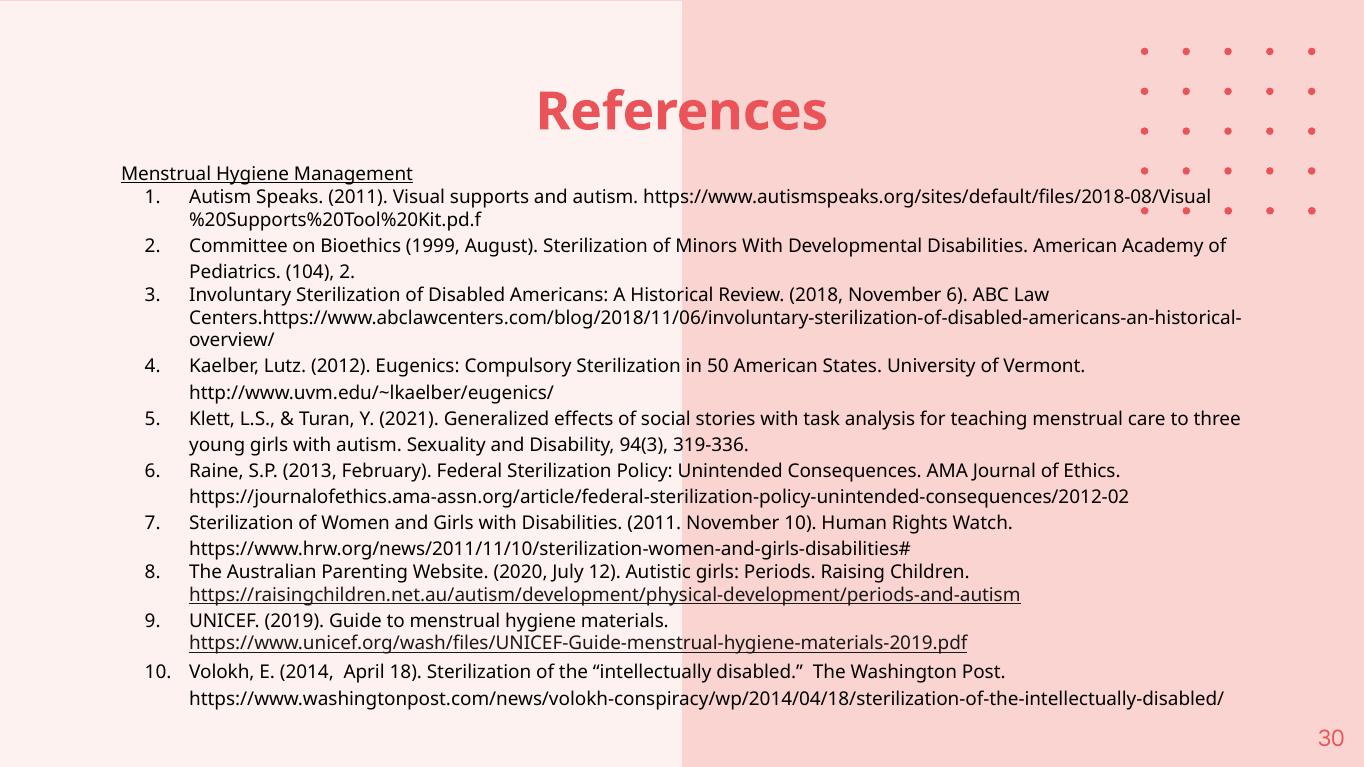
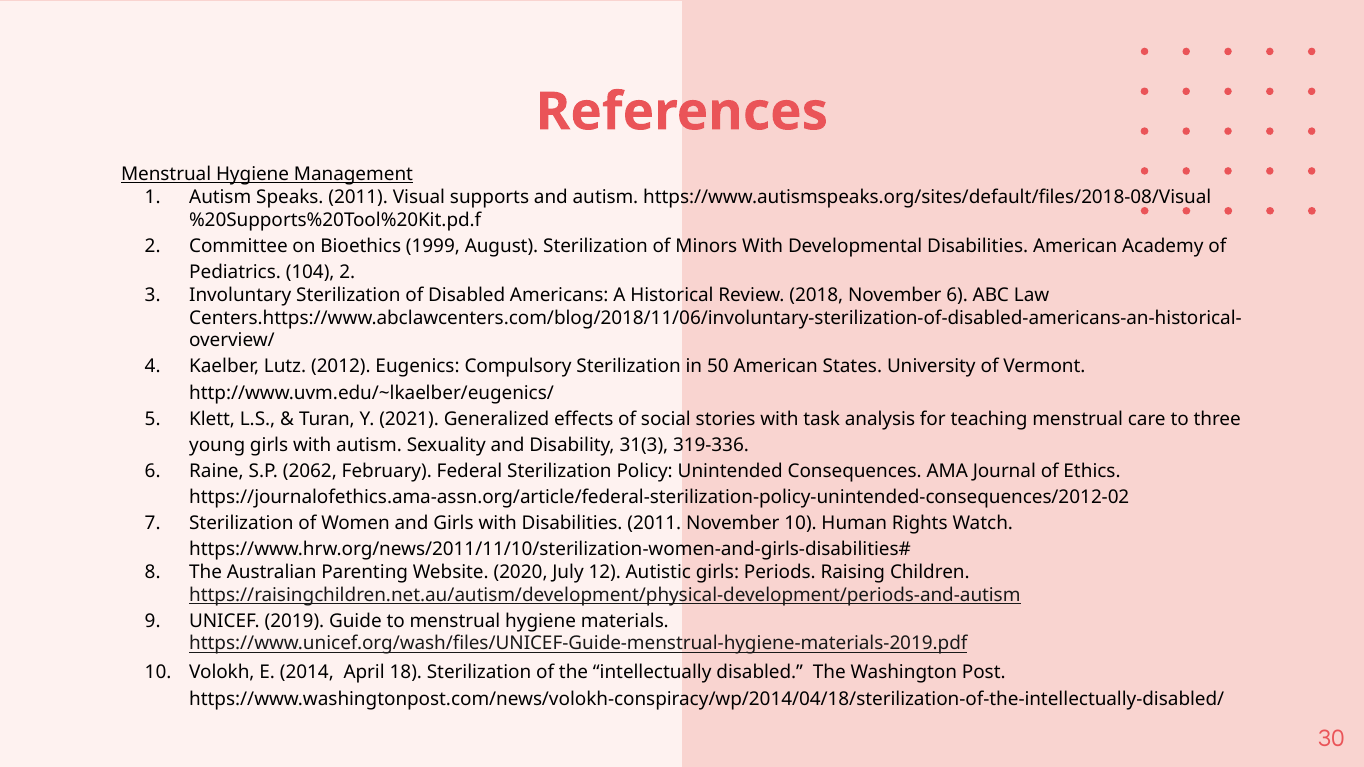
94(3: 94(3 -> 31(3
2013: 2013 -> 2062
